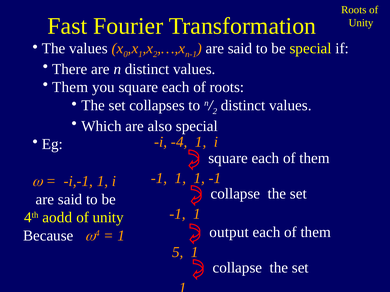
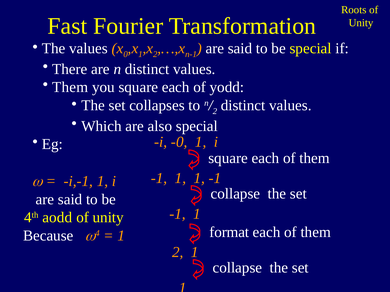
of roots: roots -> yodd
-4: -4 -> -0
output: output -> format
5 at (178, 253): 5 -> 2
